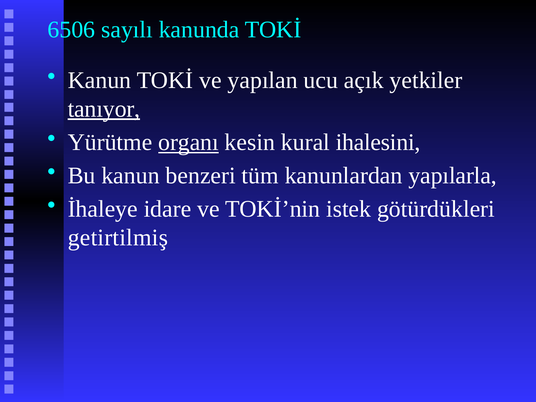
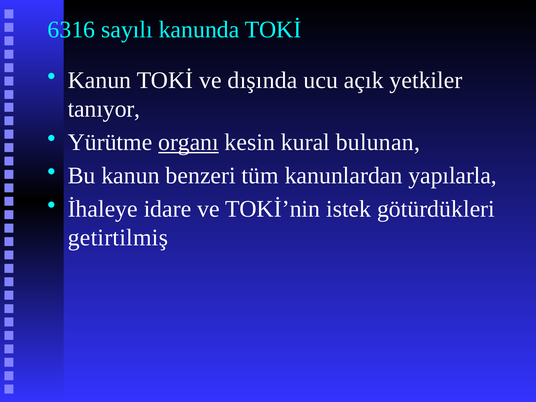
6506: 6506 -> 6316
yapılan: yapılan -> dışında
tanıyor underline: present -> none
ihalesini: ihalesini -> bulunan
